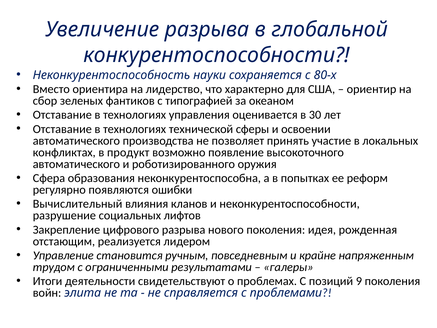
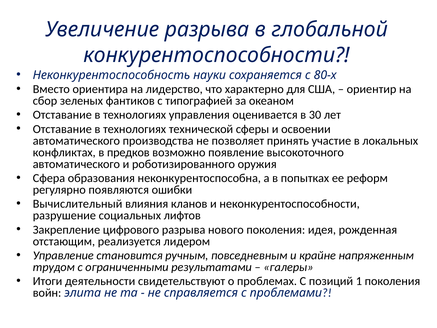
продукт: продукт -> предков
9: 9 -> 1
